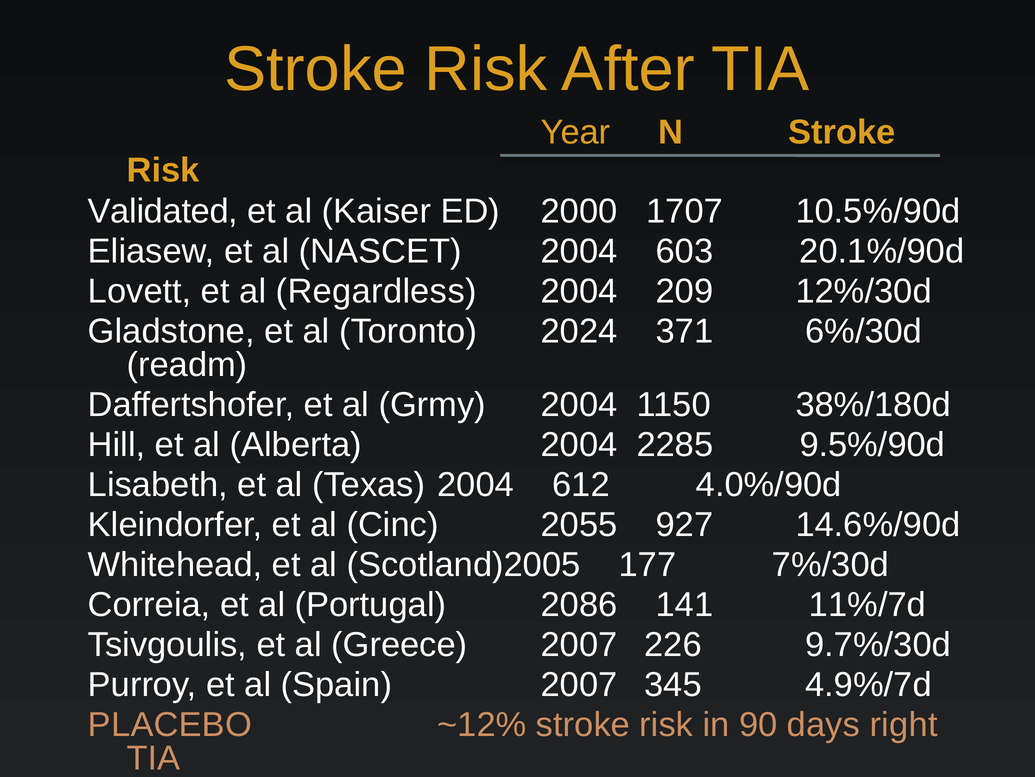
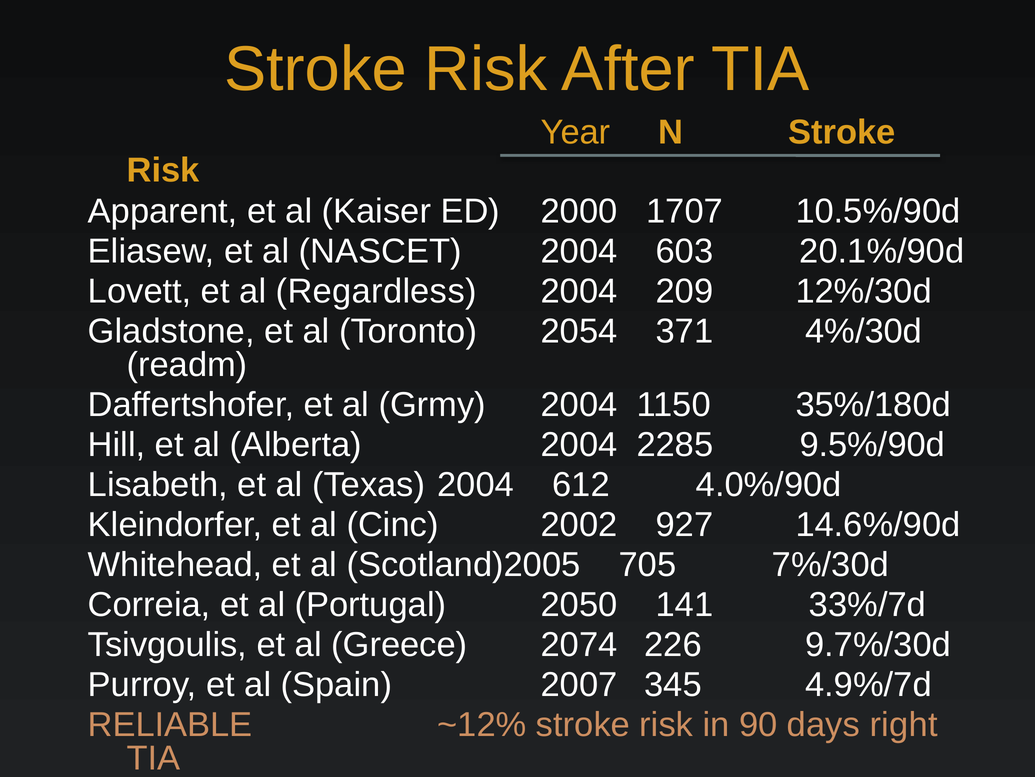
Validated: Validated -> Apparent
2024: 2024 -> 2054
6%/30d: 6%/30d -> 4%/30d
38%/180d: 38%/180d -> 35%/180d
2055: 2055 -> 2002
177: 177 -> 705
2086: 2086 -> 2050
11%/7d: 11%/7d -> 33%/7d
Greece 2007: 2007 -> 2074
PLACEBO: PLACEBO -> RELIABLE
